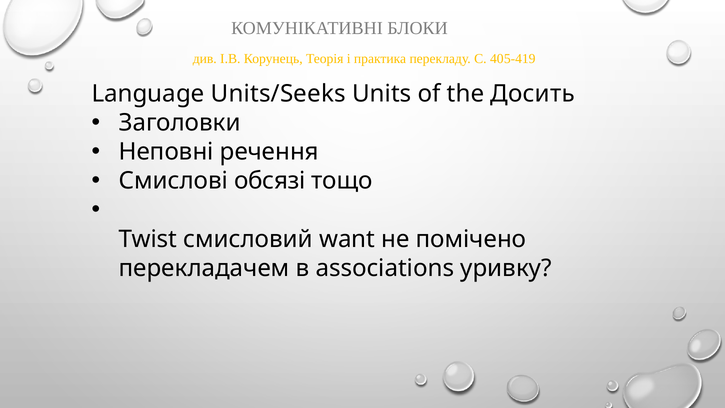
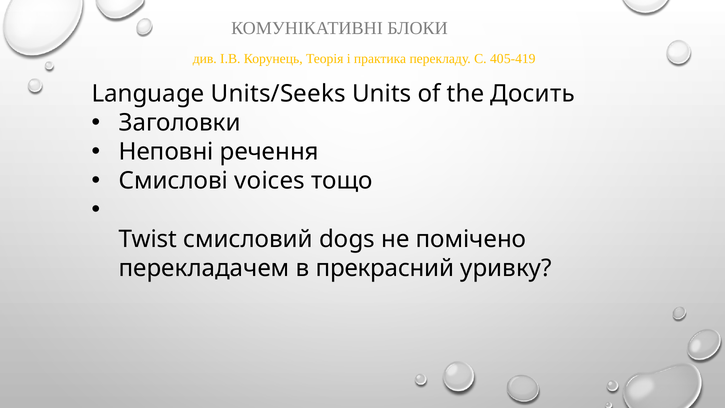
обсязі: обсязі -> voices
want: want -> dogs
associations: associations -> прекрасний
